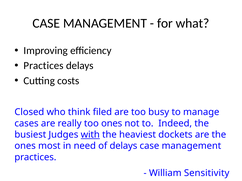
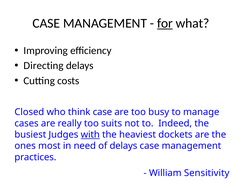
for underline: none -> present
Practices at (44, 66): Practices -> Directing
think filed: filed -> case
too ones: ones -> suits
